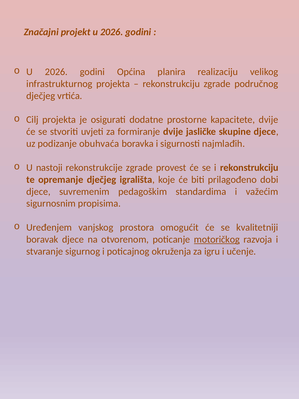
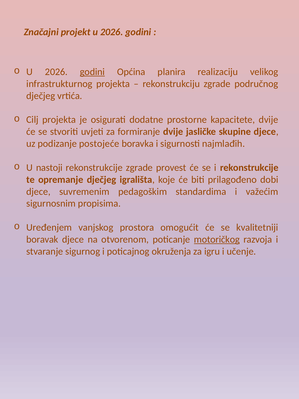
godini at (92, 72) underline: none -> present
obuhvaća: obuhvaća -> postojeće
i rekonstrukciju: rekonstrukciju -> rekonstrukcije
